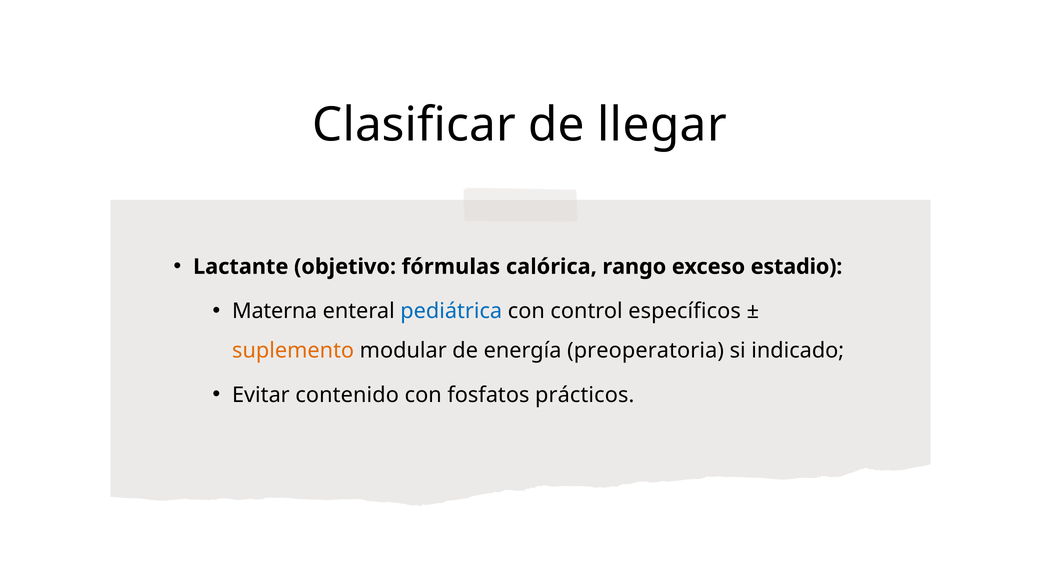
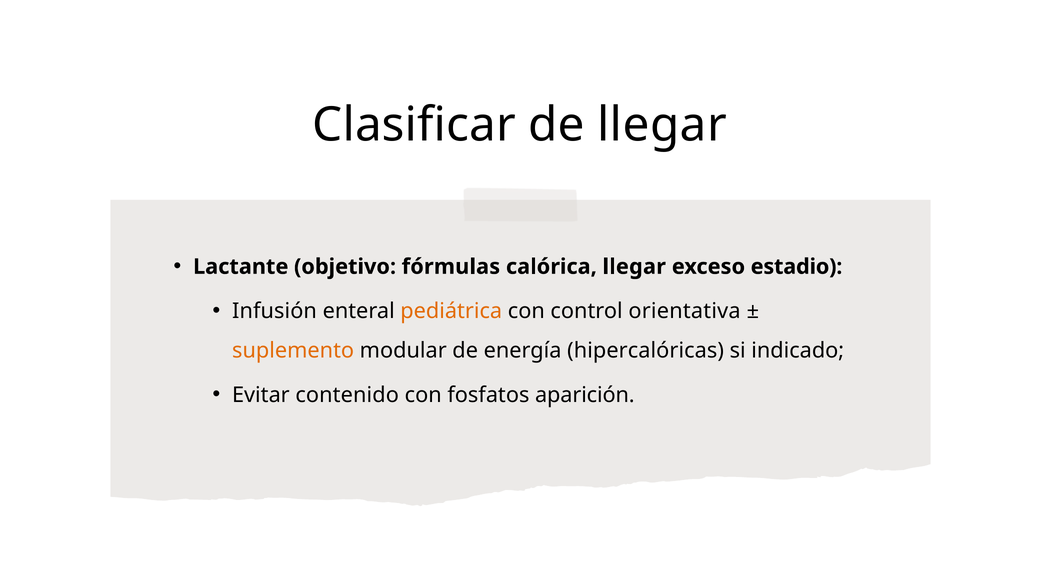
calórica rango: rango -> llegar
Materna: Materna -> Infusión
pediátrica colour: blue -> orange
específicos: específicos -> orientativa
preoperatoria: preoperatoria -> hipercalóricas
prácticos: prácticos -> aparición
